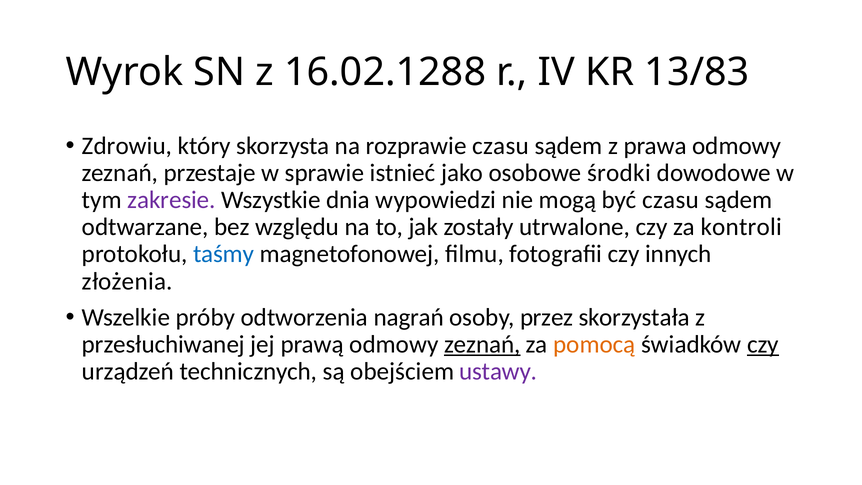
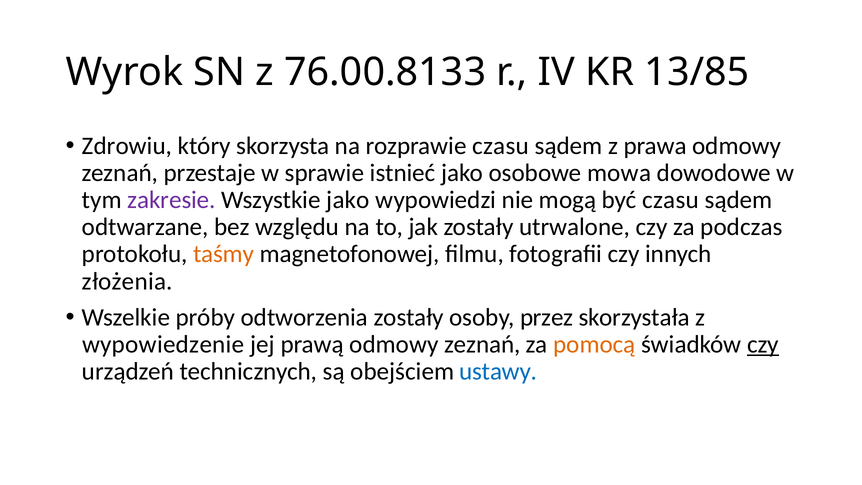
16.02.1288: 16.02.1288 -> 76.00.8133
13/83: 13/83 -> 13/85
środki: środki -> mowa
Wszystkie dnia: dnia -> jako
kontroli: kontroli -> podczas
taśmy colour: blue -> orange
odtworzenia nagrań: nagrań -> zostały
przesłuchiwanej: przesłuchiwanej -> wypowiedzenie
zeznań at (482, 344) underline: present -> none
ustawy colour: purple -> blue
